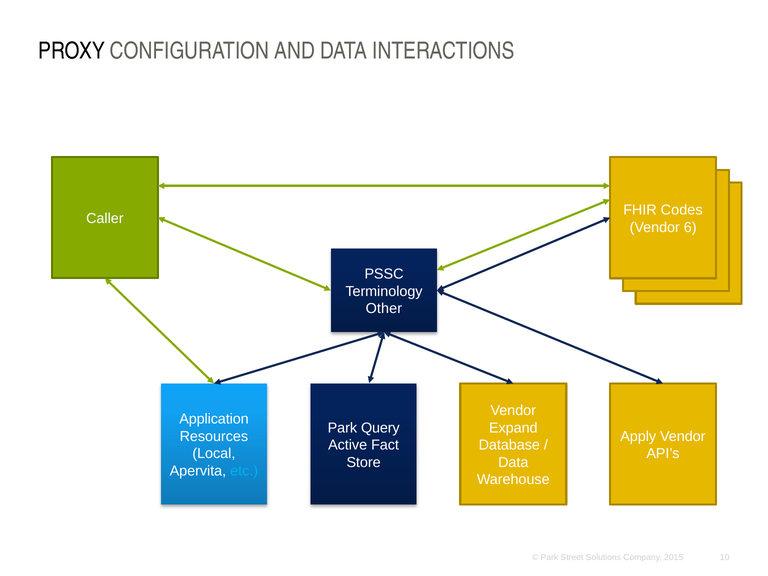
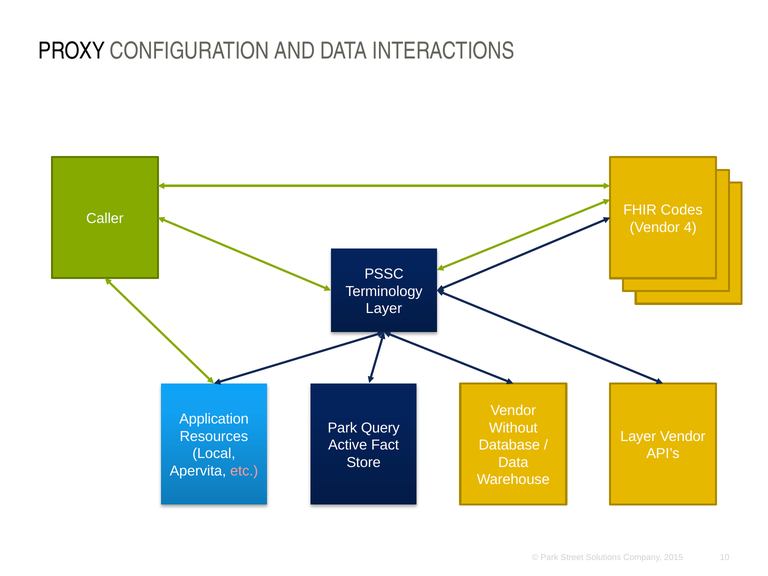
6: 6 -> 4
Other at (384, 309): Other -> Layer
Expand: Expand -> Without
Apply at (638, 436): Apply -> Layer
etc colour: light blue -> pink
